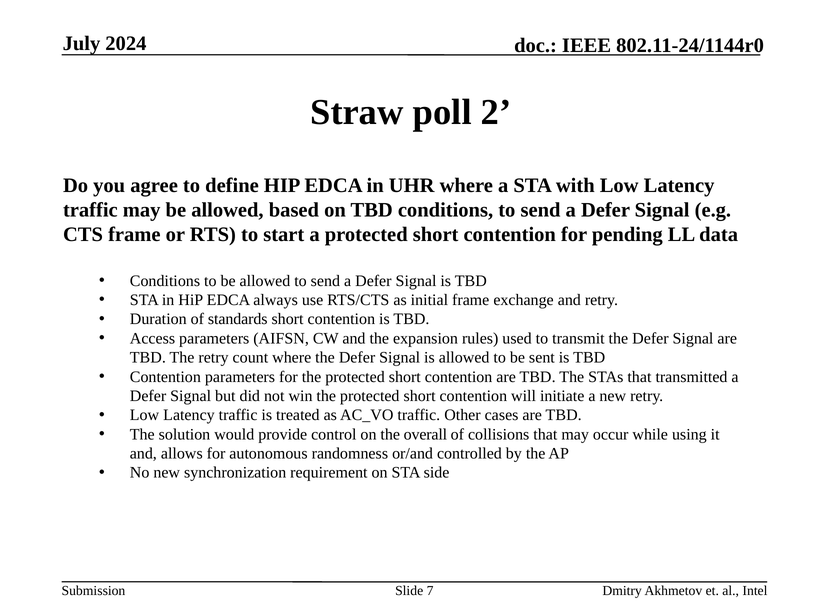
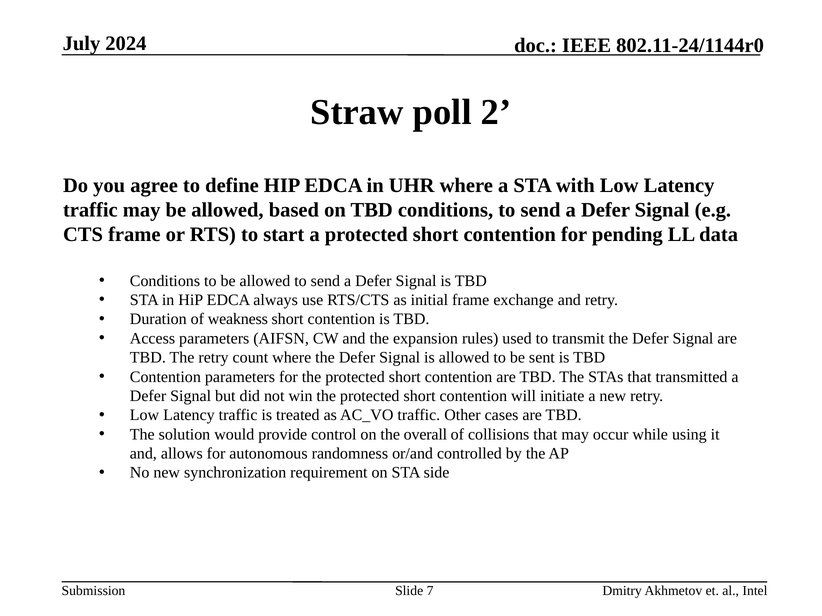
standards: standards -> weakness
